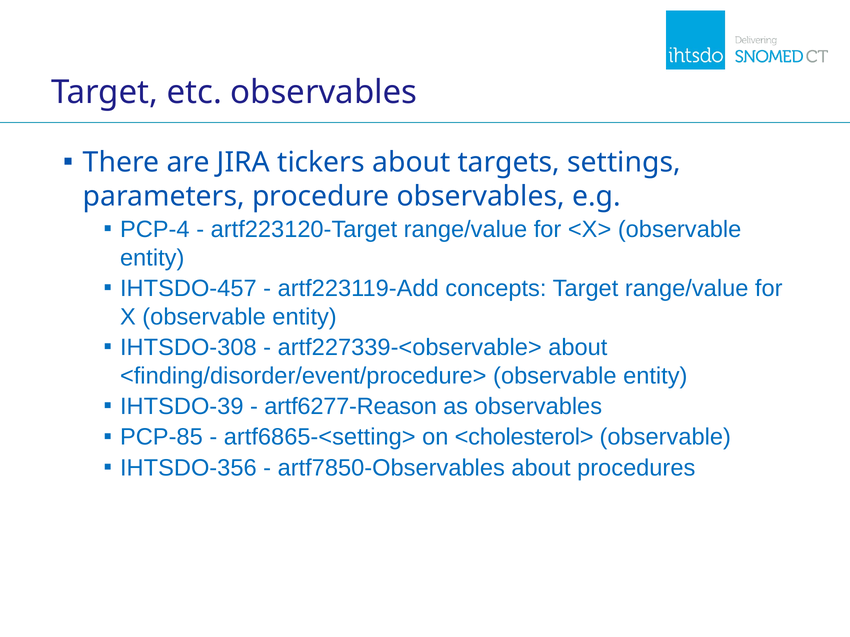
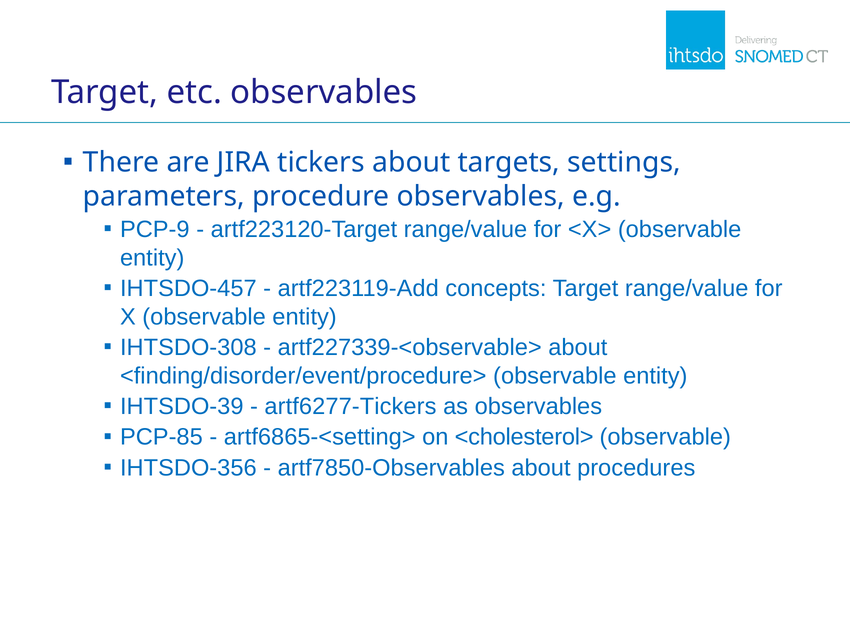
PCP-4: PCP-4 -> PCP-9
artf6277-Reason: artf6277-Reason -> artf6277-Tickers
